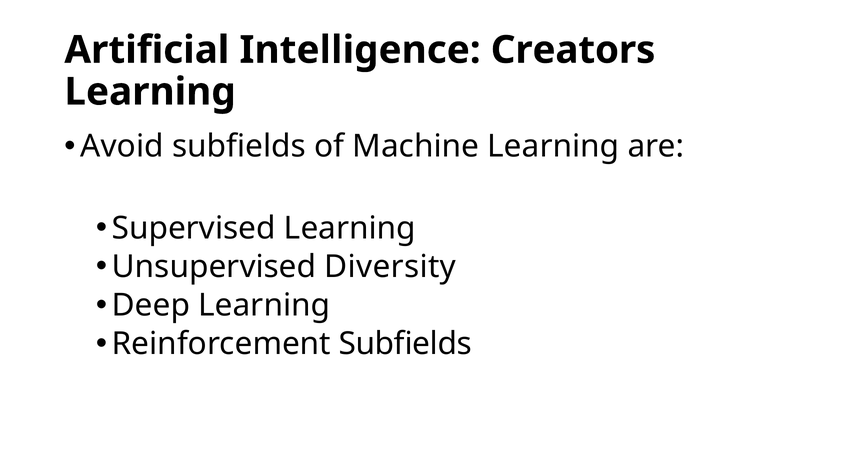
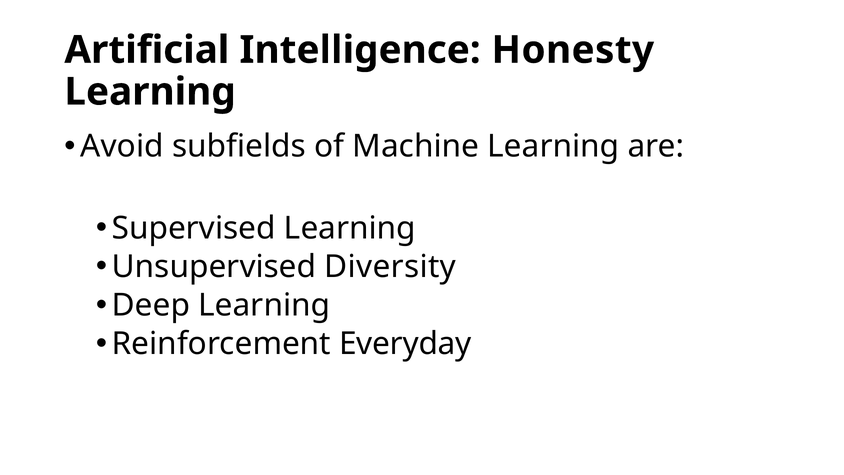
Creators: Creators -> Honesty
Reinforcement Subfields: Subfields -> Everyday
